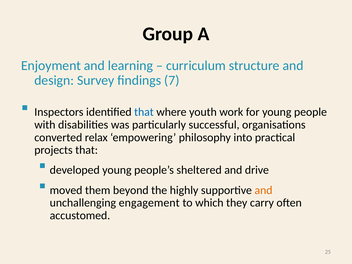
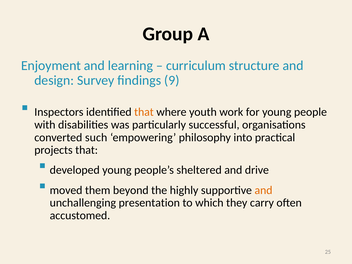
7: 7 -> 9
that at (144, 112) colour: blue -> orange
relax: relax -> such
engagement: engagement -> presentation
